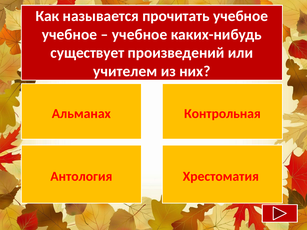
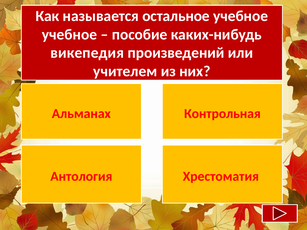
прочитать: прочитать -> остальное
учебное at (140, 35): учебное -> пособие
существует: существует -> викепедия
